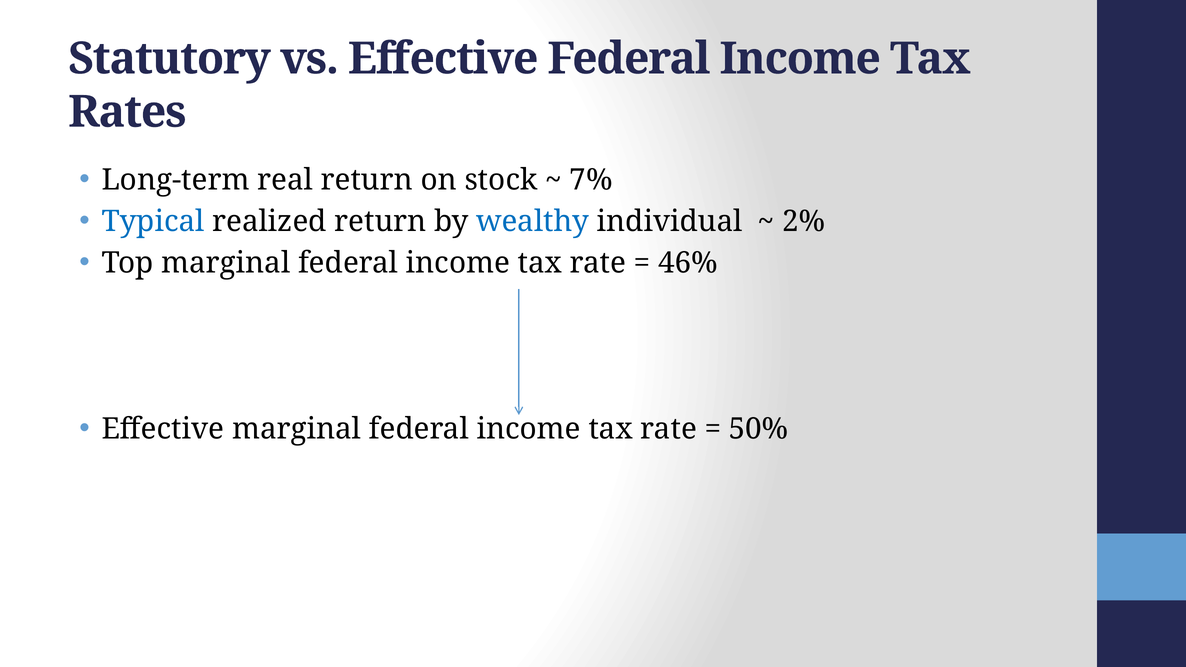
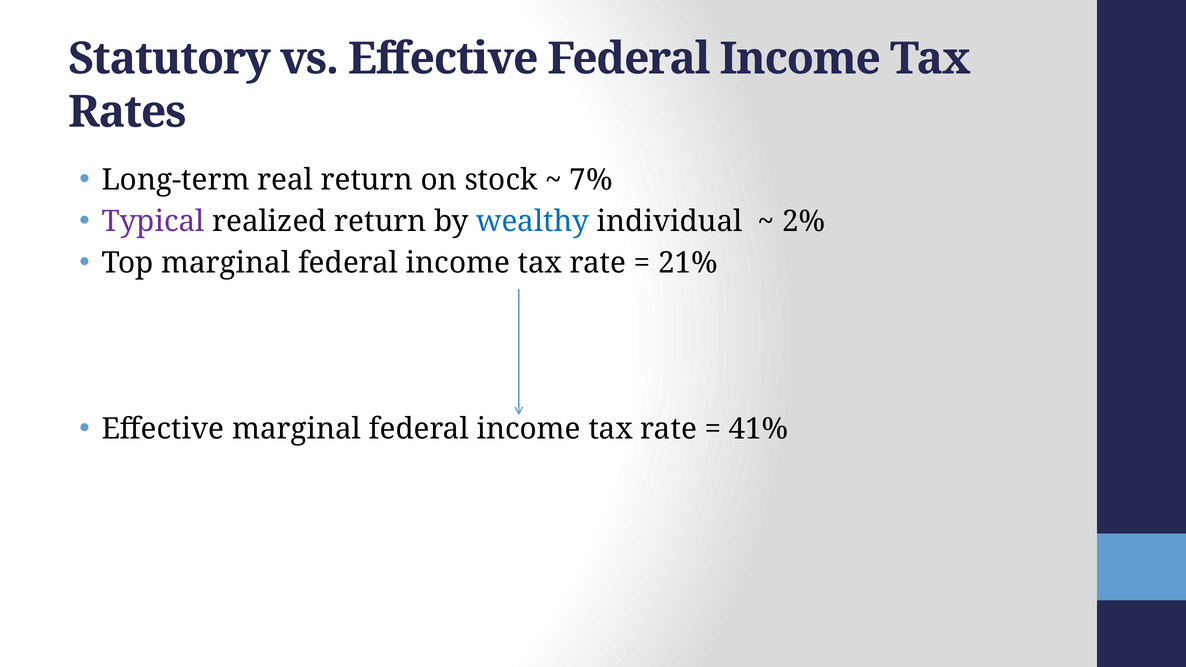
Typical colour: blue -> purple
46%: 46% -> 21%
50%: 50% -> 41%
